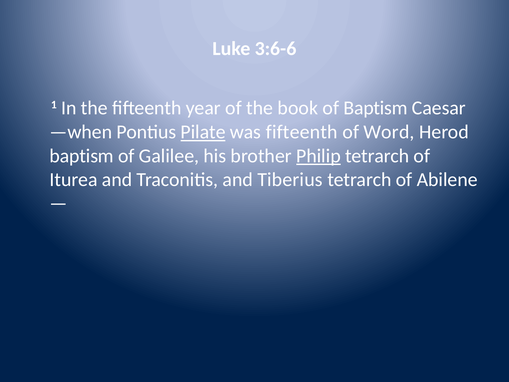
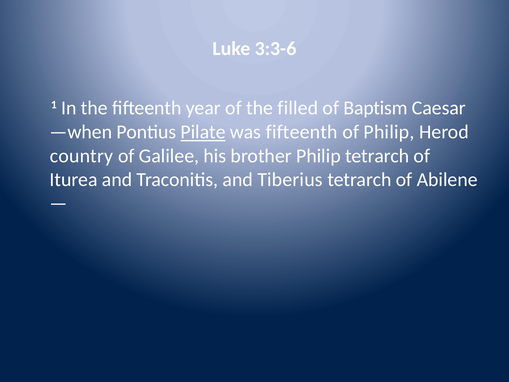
3:6-6: 3:6-6 -> 3:3-6
book: book -> filled
of Word: Word -> Philip
baptism at (82, 156): baptism -> country
Philip at (318, 156) underline: present -> none
